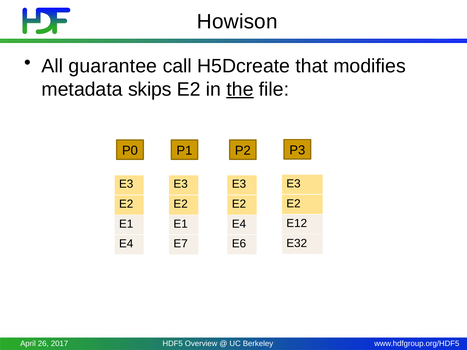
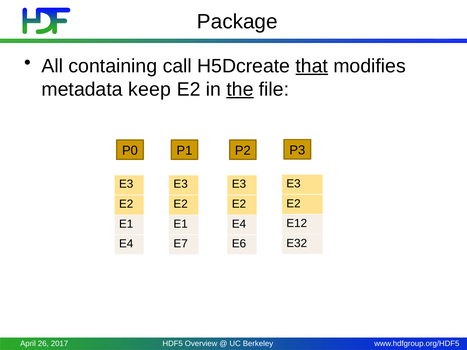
Howison: Howison -> Package
guarantee: guarantee -> containing
that underline: none -> present
skips: skips -> keep
